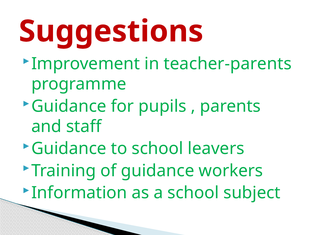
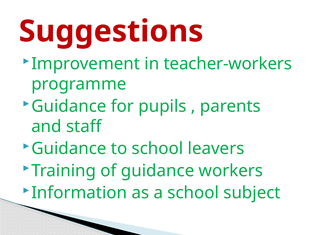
teacher-parents: teacher-parents -> teacher-workers
